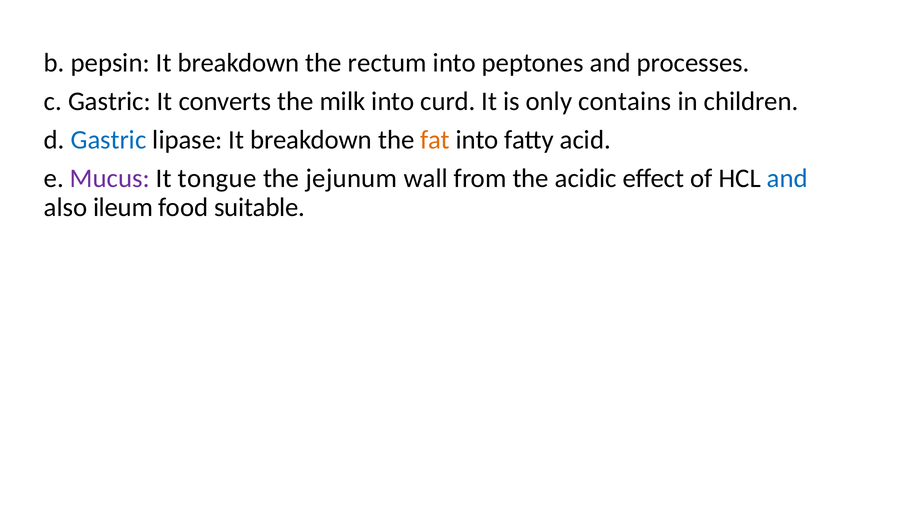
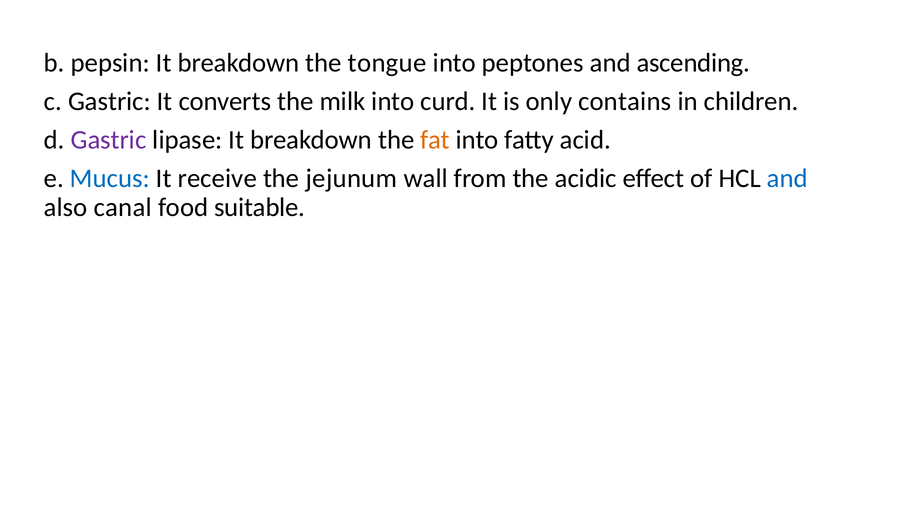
rectum: rectum -> tongue
processes: processes -> ascending
Gastric at (109, 140) colour: blue -> purple
Mucus colour: purple -> blue
tongue: tongue -> receive
ileum: ileum -> canal
